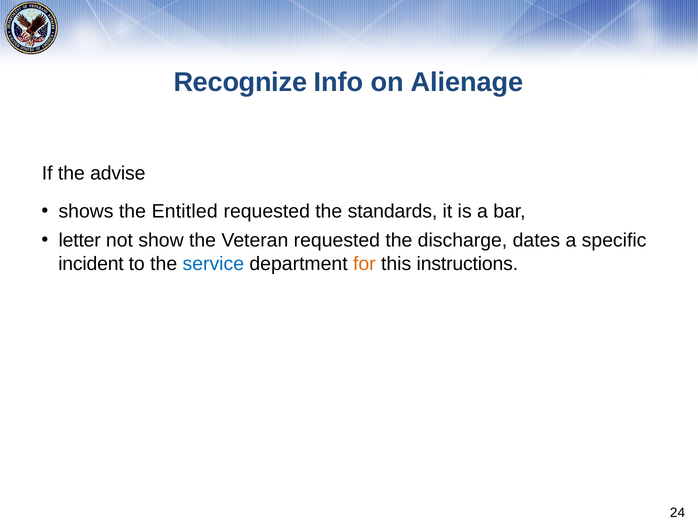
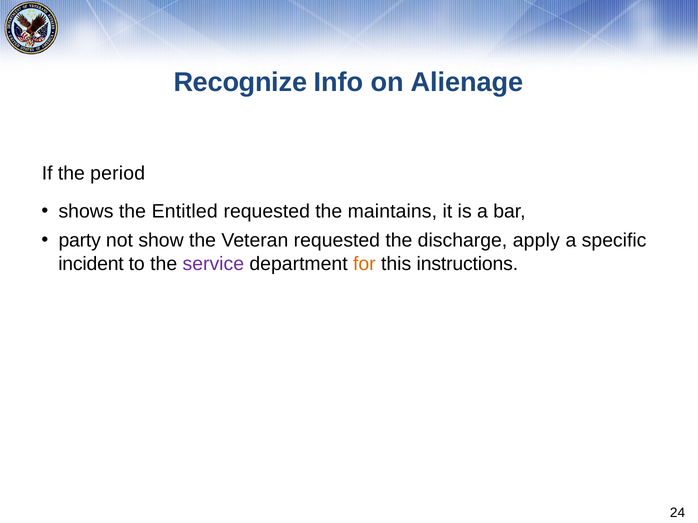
advise: advise -> period
standards: standards -> maintains
letter: letter -> party
dates: dates -> apply
service colour: blue -> purple
